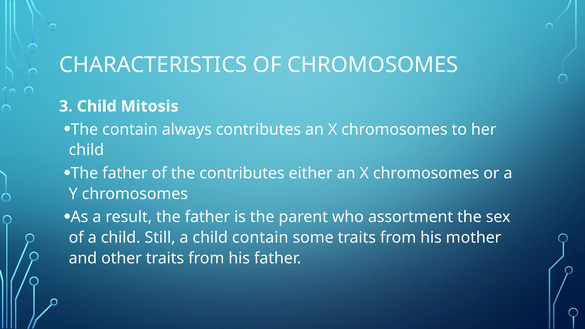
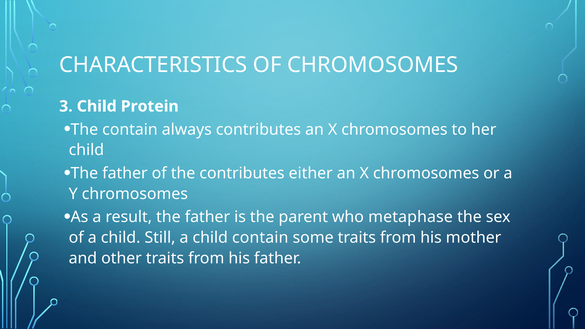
Mitosis: Mitosis -> Protein
assortment: assortment -> metaphase
